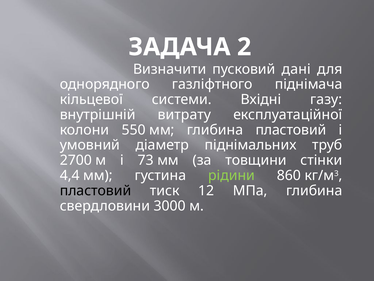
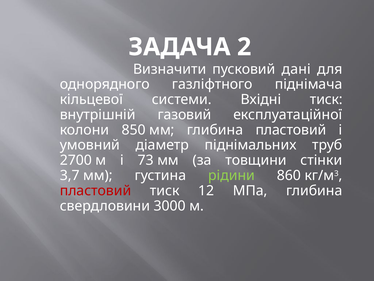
Вхідні газу: газу -> тиск
витрату: витрату -> газовий
550: 550 -> 850
4,4: 4,4 -> 3,7
пластовий at (96, 190) colour: black -> red
